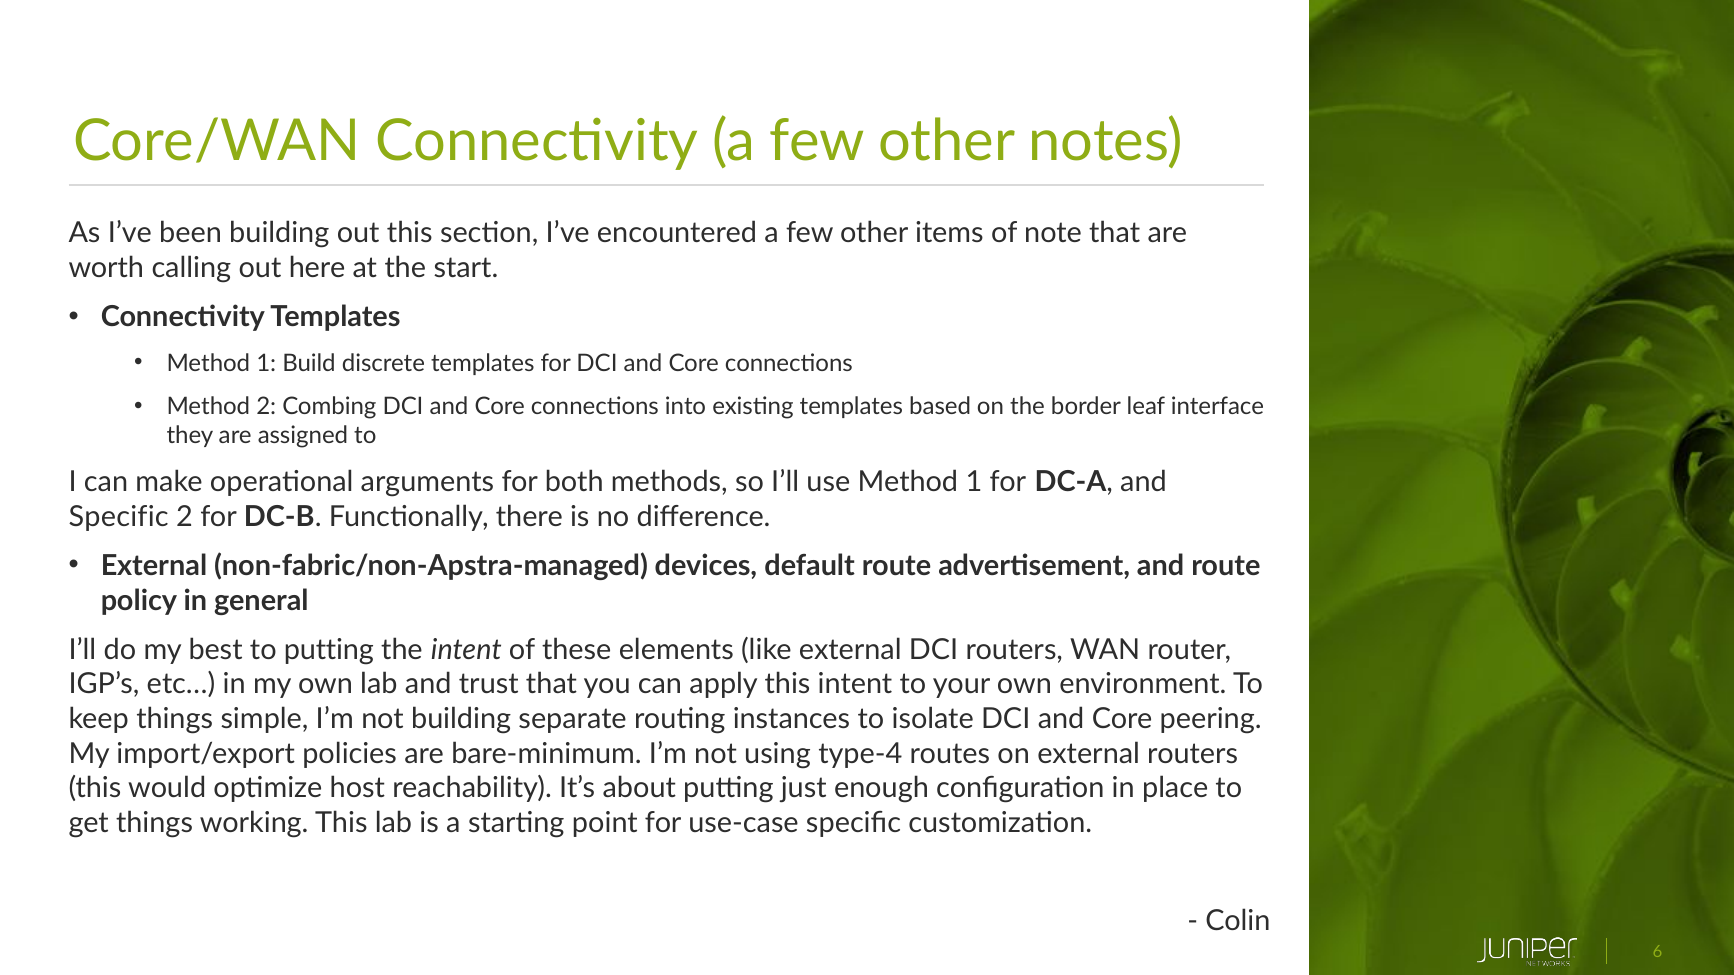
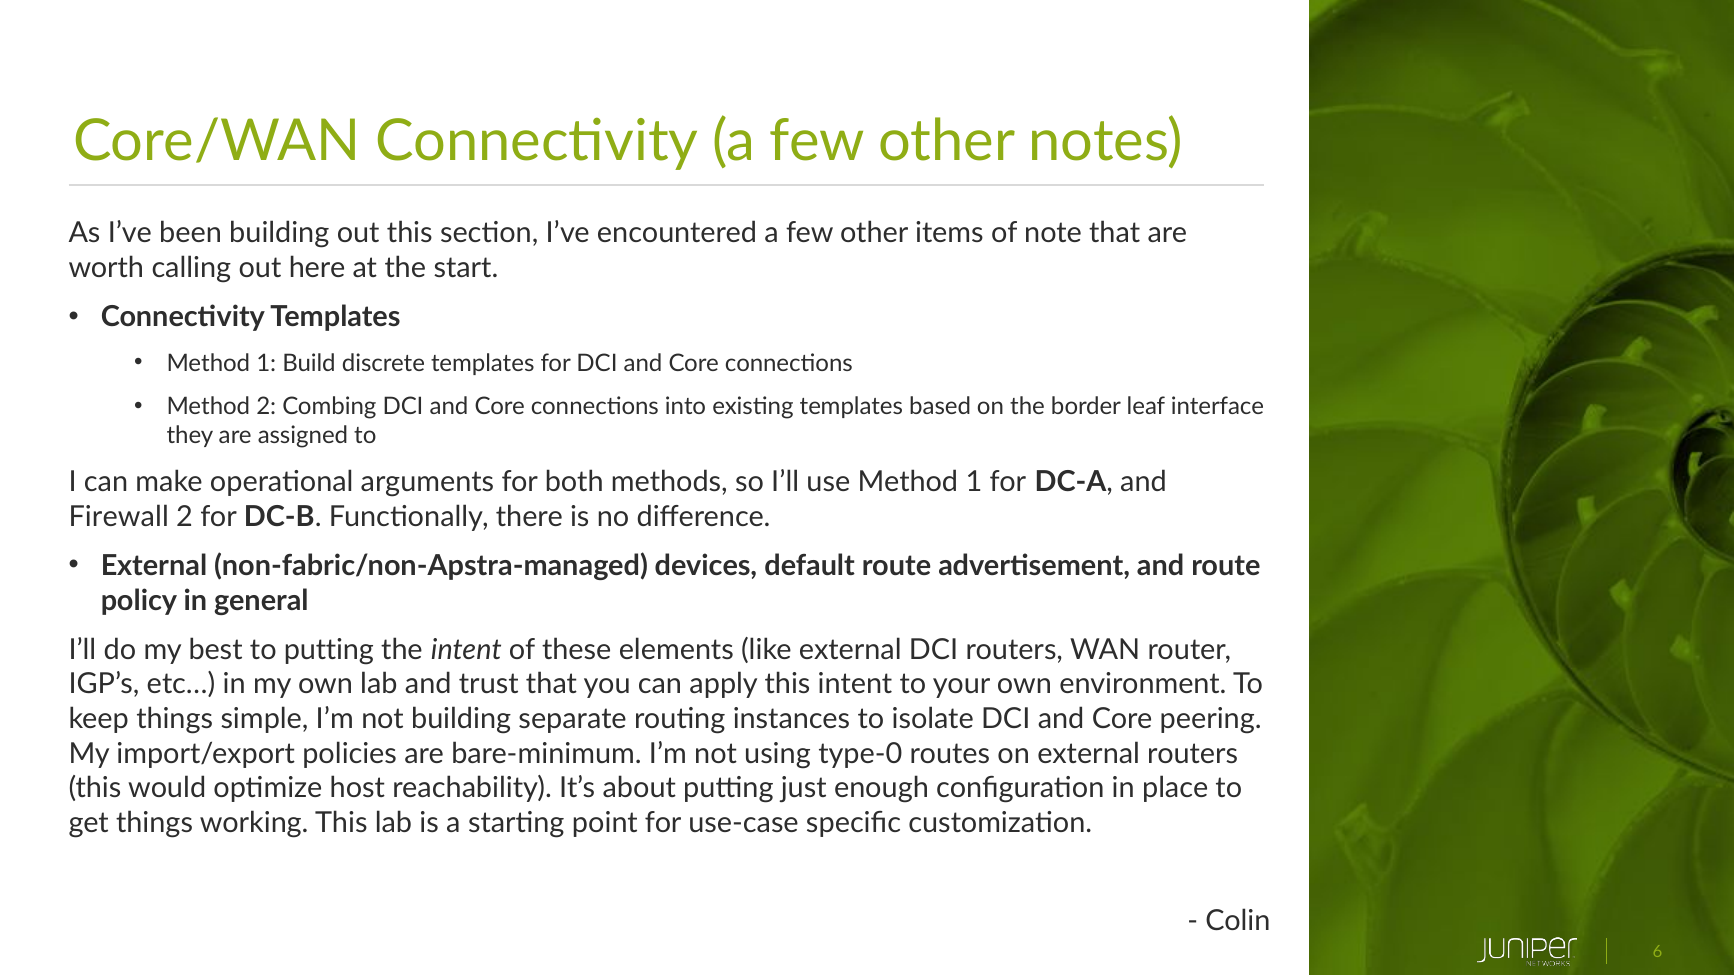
Specific at (119, 517): Specific -> Firewall
type-4: type-4 -> type-0
